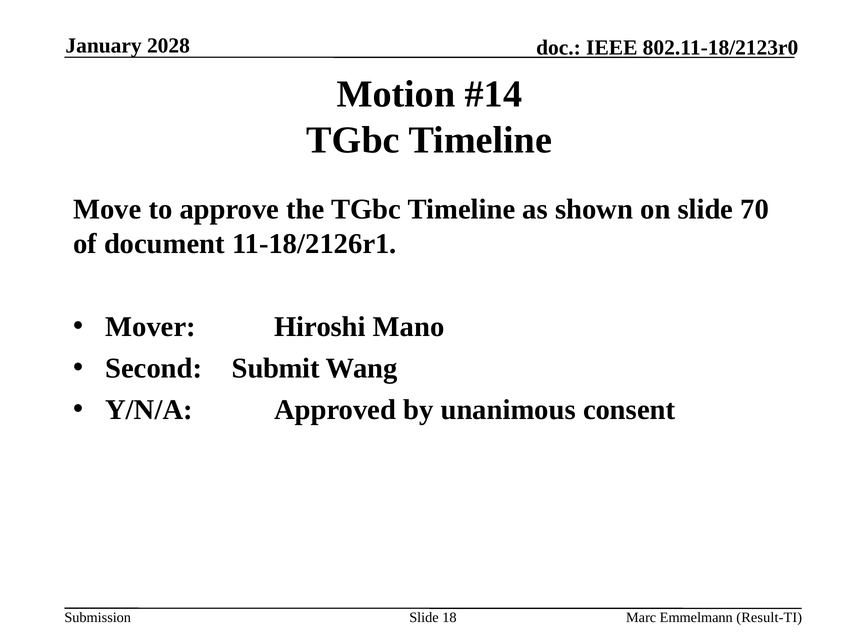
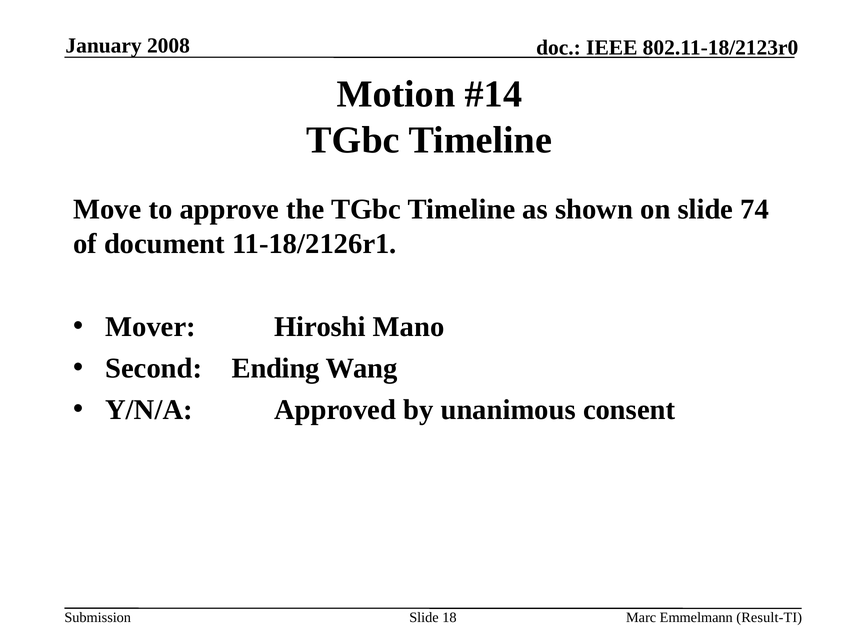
2028: 2028 -> 2008
70: 70 -> 74
Submit: Submit -> Ending
